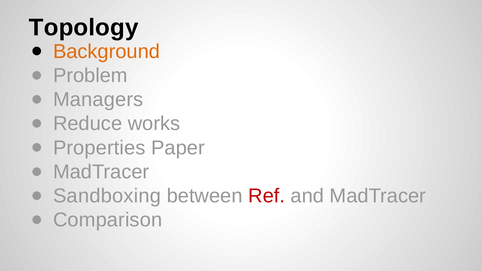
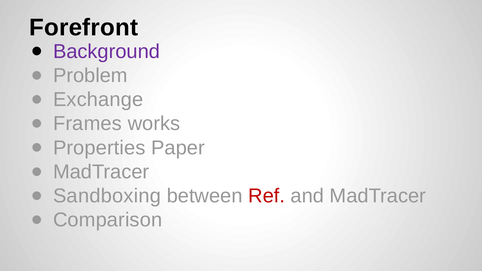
Topology: Topology -> Forefront
Background colour: orange -> purple
Managers: Managers -> Exchange
Reduce: Reduce -> Frames
